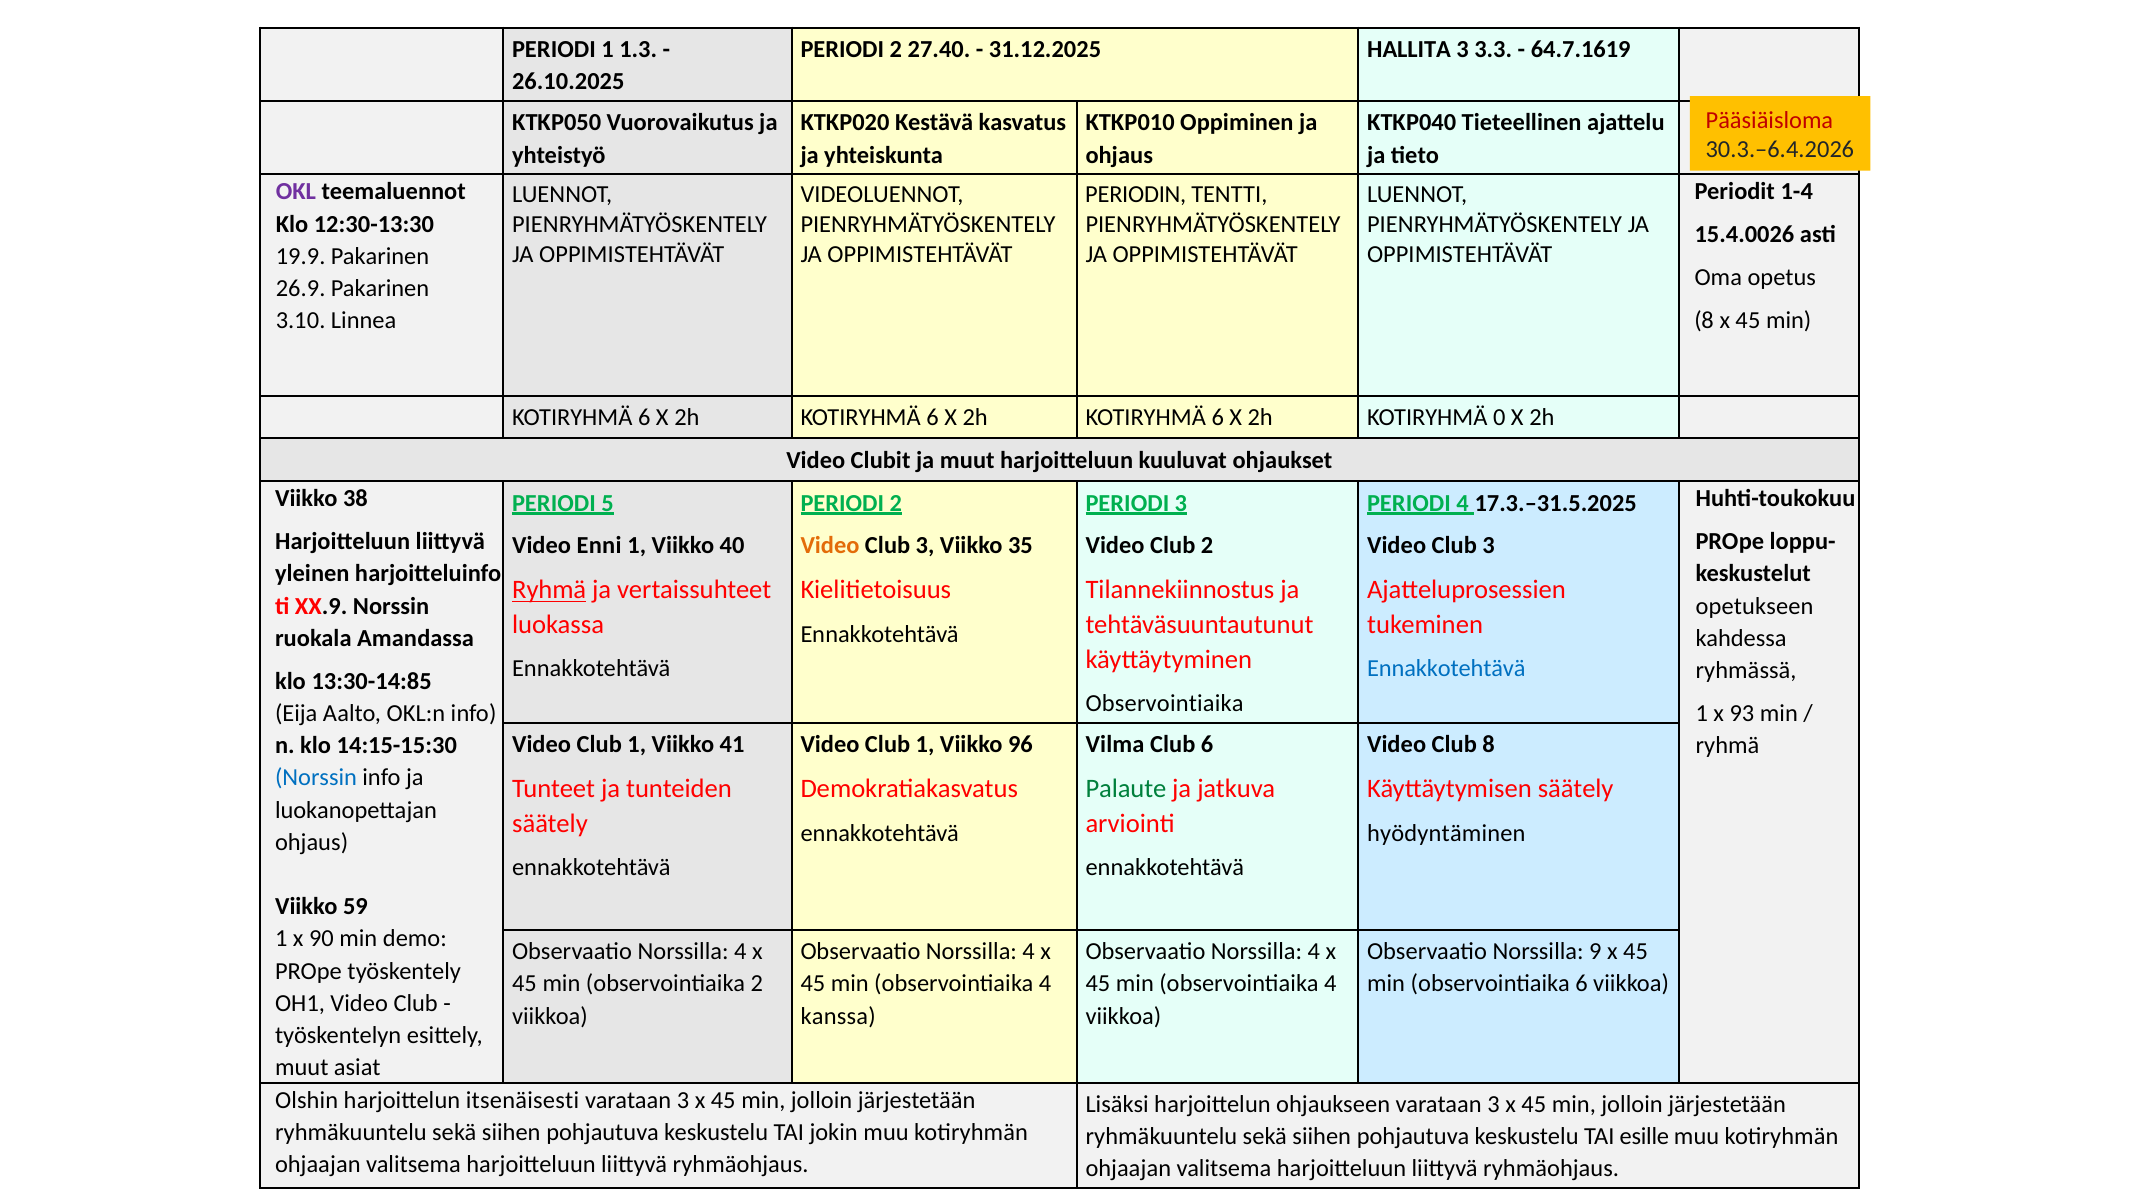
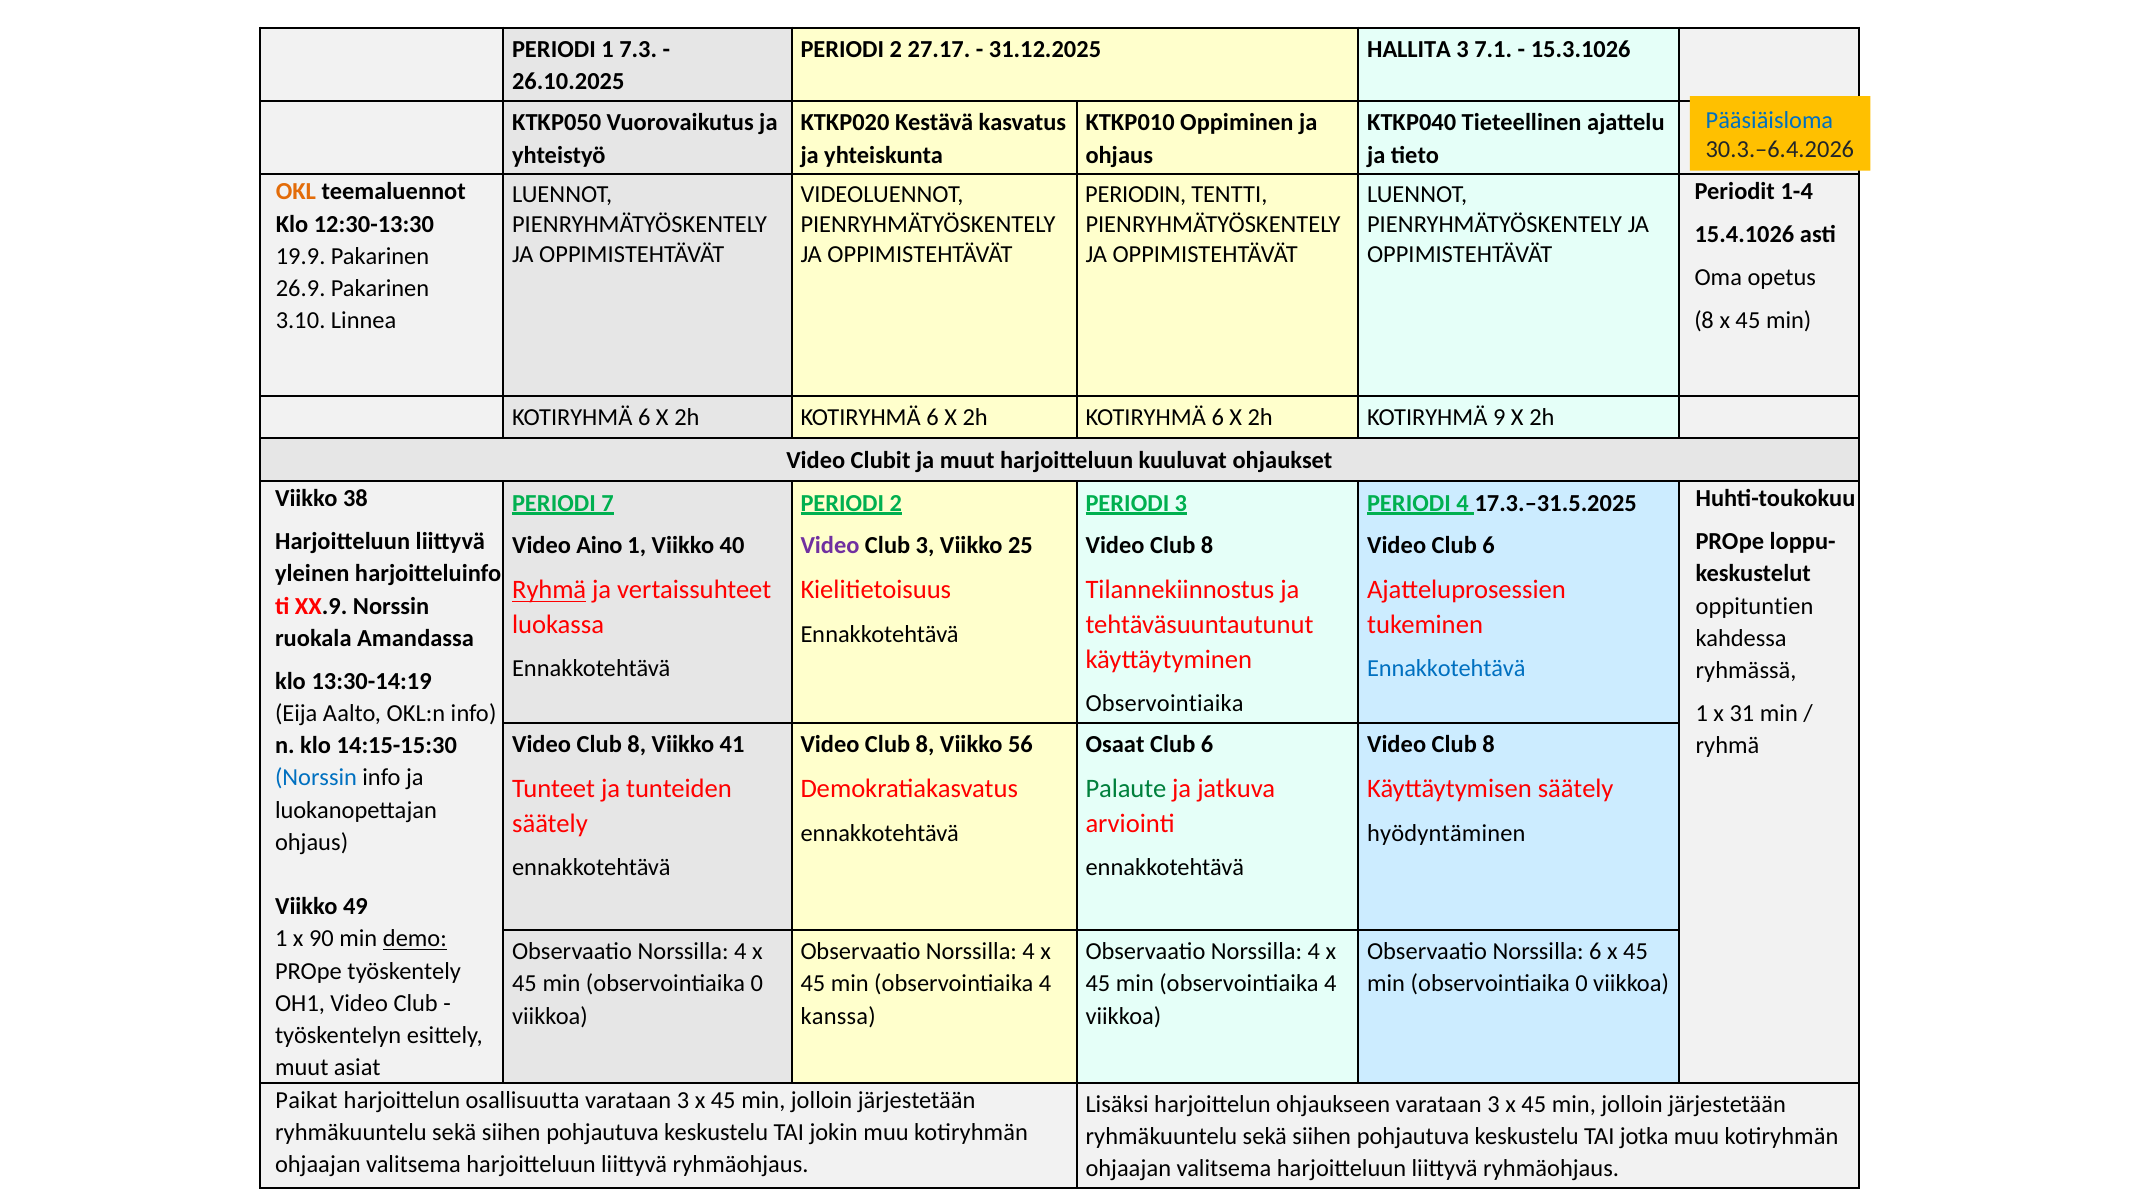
1.3: 1.3 -> 7.3
27.40: 27.40 -> 27.17
3.3: 3.3 -> 7.1
64.7.1619: 64.7.1619 -> 15.3.1026
Pääsiäisloma colour: red -> blue
OKL colour: purple -> orange
15.4.0026: 15.4.0026 -> 15.4.1026
0: 0 -> 9
5: 5 -> 7
Enni: Enni -> Aino
Video at (830, 546) colour: orange -> purple
35: 35 -> 25
2 at (1207, 546): 2 -> 8
3 at (1489, 546): 3 -> 6
opetukseen: opetukseen -> oppituntien
13:30-14:85: 13:30-14:85 -> 13:30-14:19
93: 93 -> 31
1 at (637, 745): 1 -> 8
1 at (925, 745): 1 -> 8
96: 96 -> 56
Vilma: Vilma -> Osaat
59: 59 -> 49
demo underline: none -> present
Norssilla 9: 9 -> 6
2 at (757, 984): 2 -> 0
6 at (1582, 984): 6 -> 0
Olshin: Olshin -> Paikat
itsenäisesti: itsenäisesti -> osallisuutta
esille: esille -> jotka
